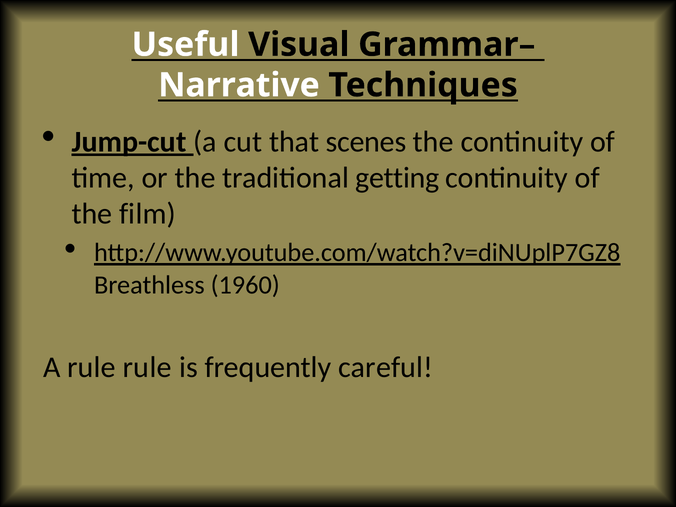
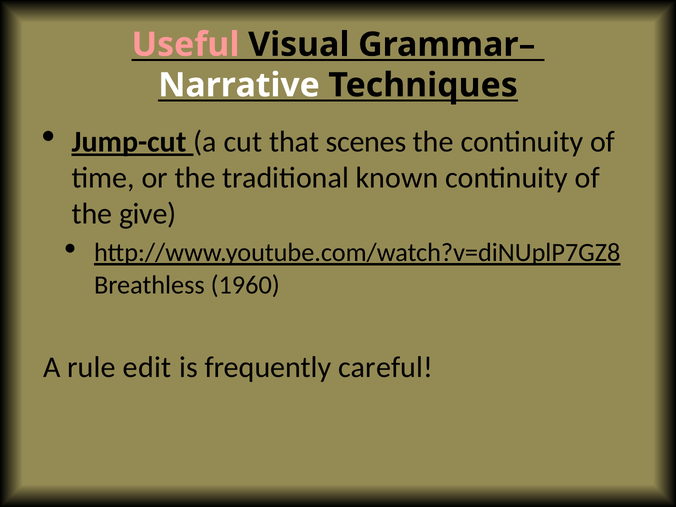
Useful colour: white -> pink
getting: getting -> known
film: film -> give
rule rule: rule -> edit
